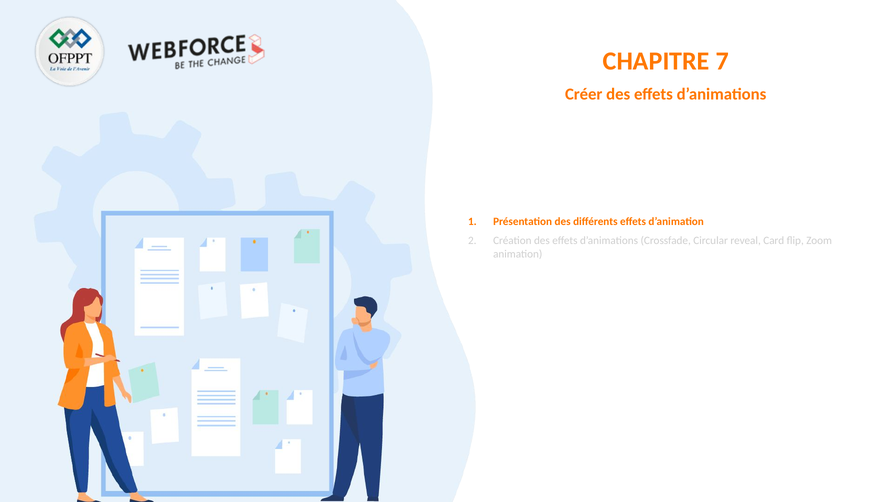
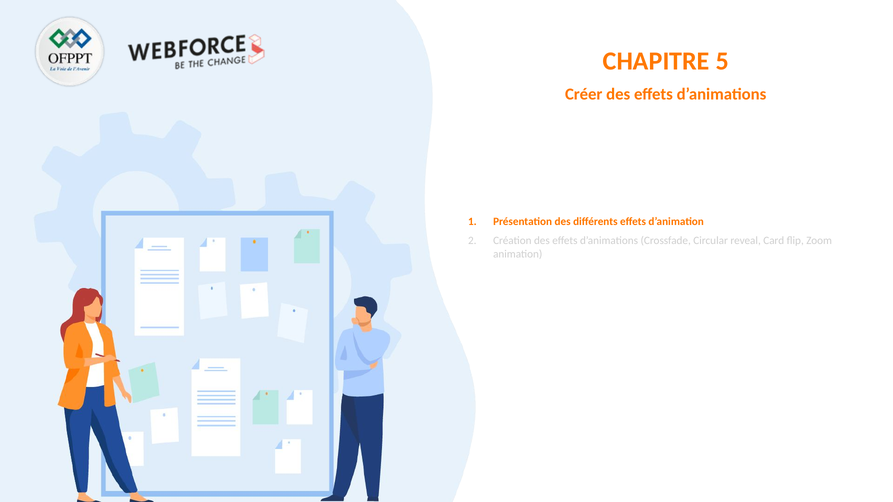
7: 7 -> 5
